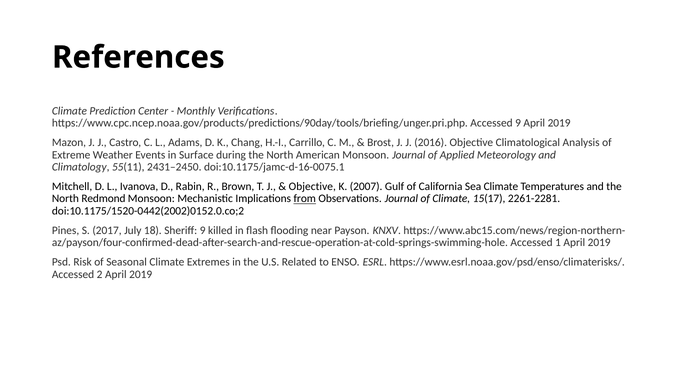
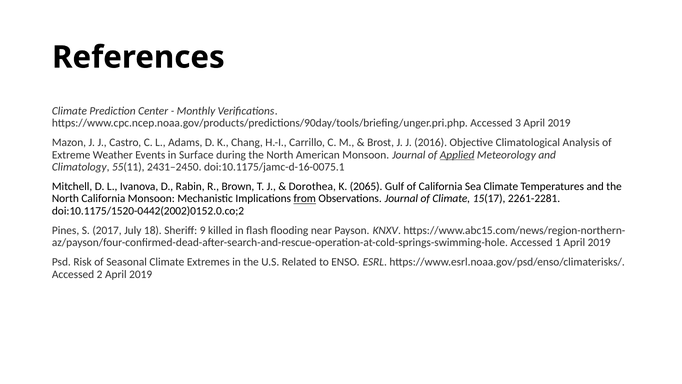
Accessed 9: 9 -> 3
Applied underline: none -> present
Objective at (312, 186): Objective -> Dorothea
2007: 2007 -> 2065
North Redmond: Redmond -> California
